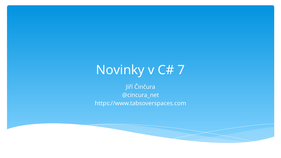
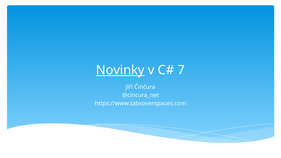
Novinky underline: none -> present
